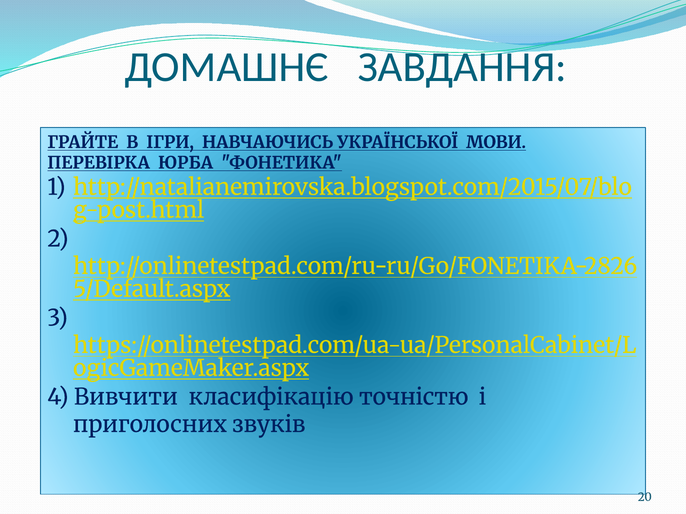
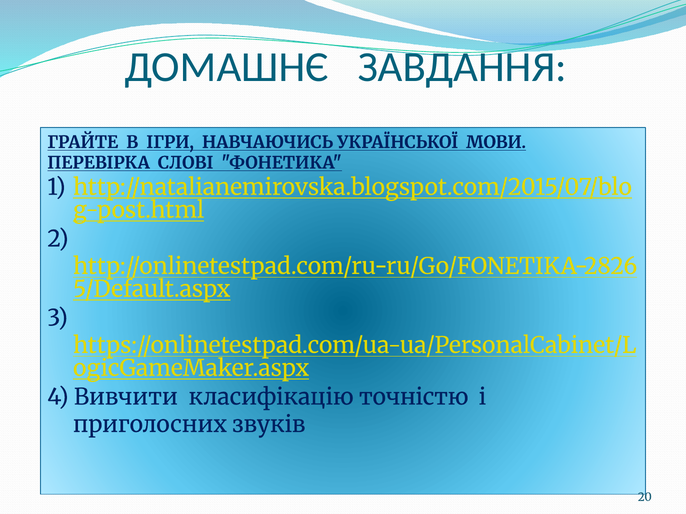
ЮРБА: ЮРБА -> СЛОВІ
